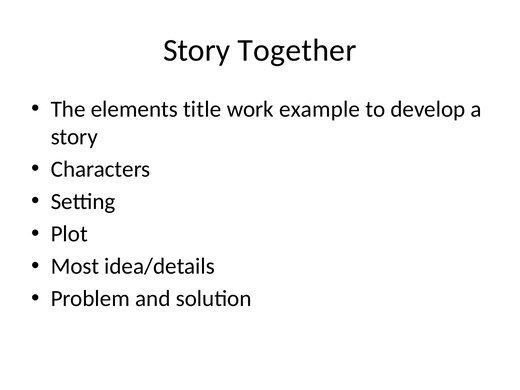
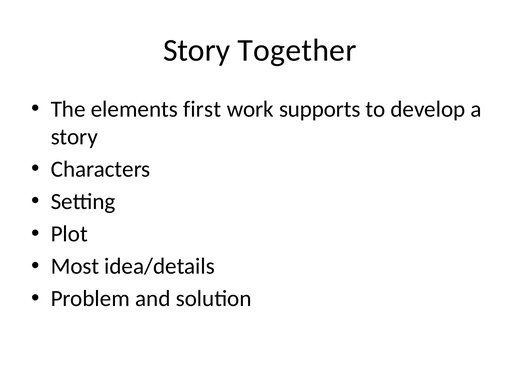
title: title -> first
example: example -> supports
